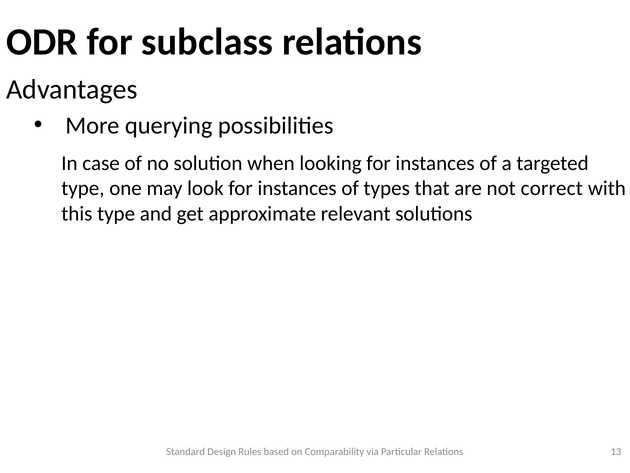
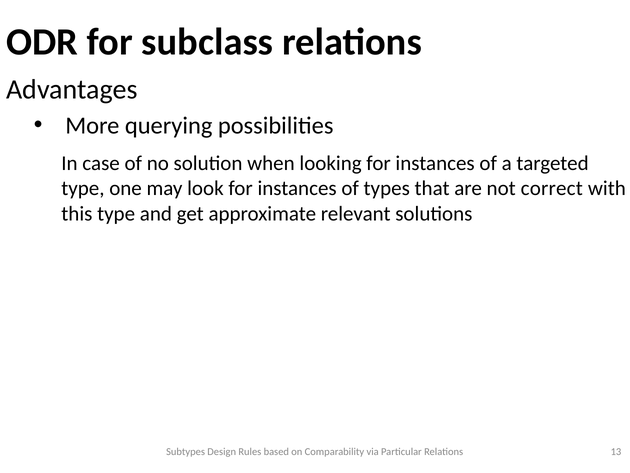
Standard: Standard -> Subtypes
